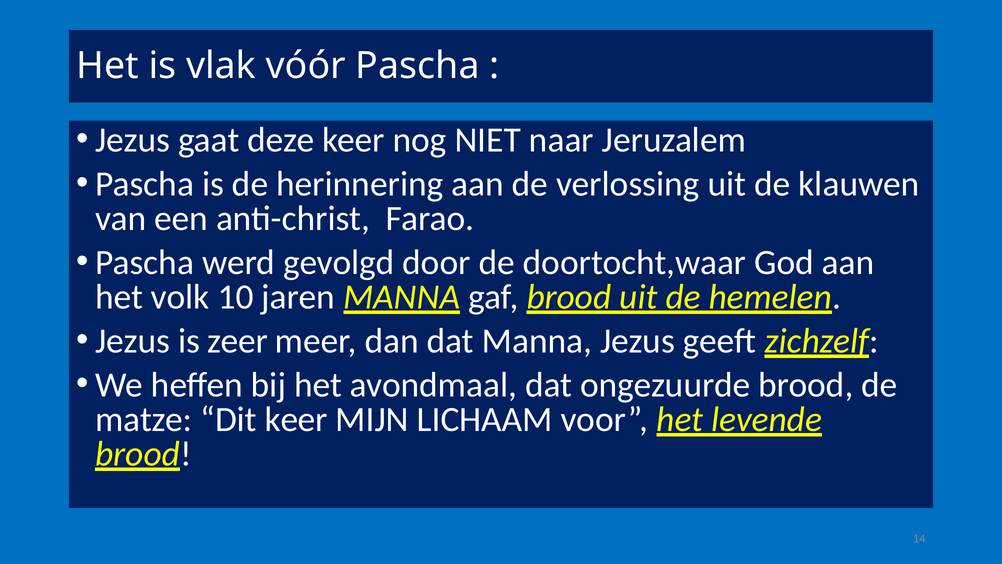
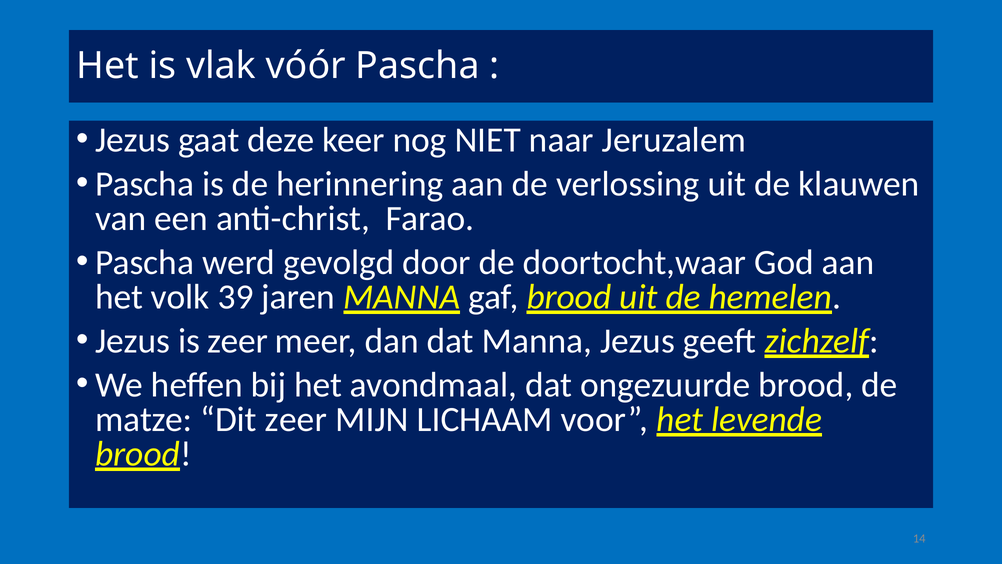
10: 10 -> 39
Dit keer: keer -> zeer
